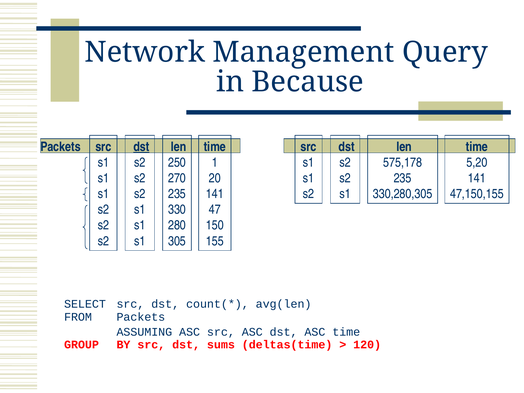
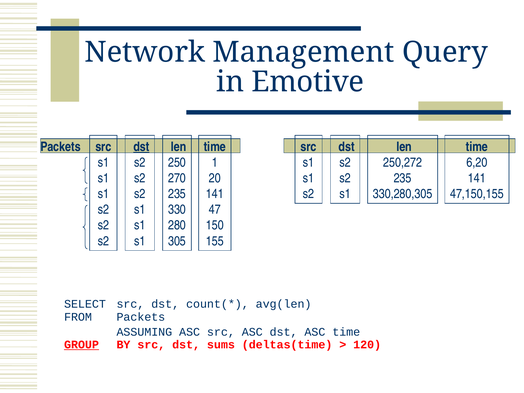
Because: Because -> Emotive
575,178: 575,178 -> 250,272
5,20: 5,20 -> 6,20
GROUP underline: none -> present
